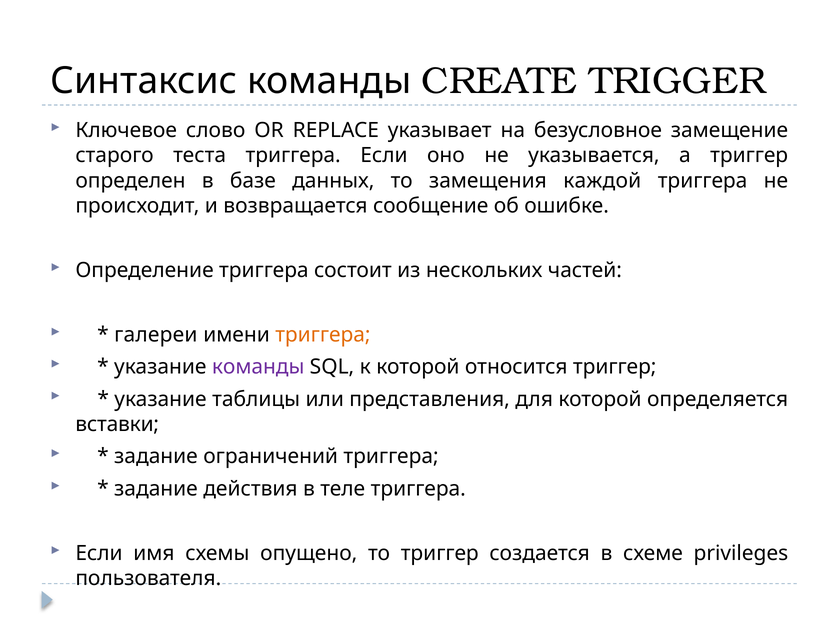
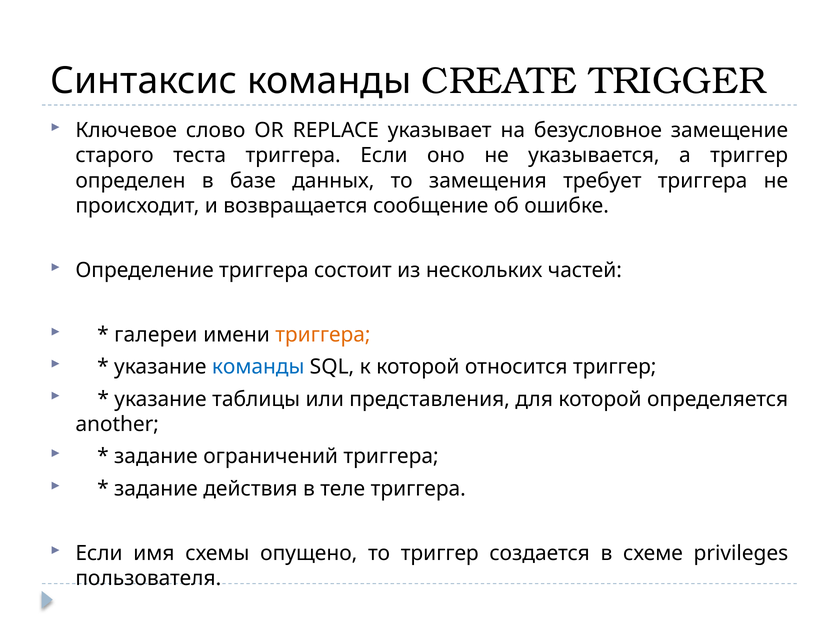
каждой: каждой -> требует
команды at (258, 366) colour: purple -> blue
вставки: вставки -> another
